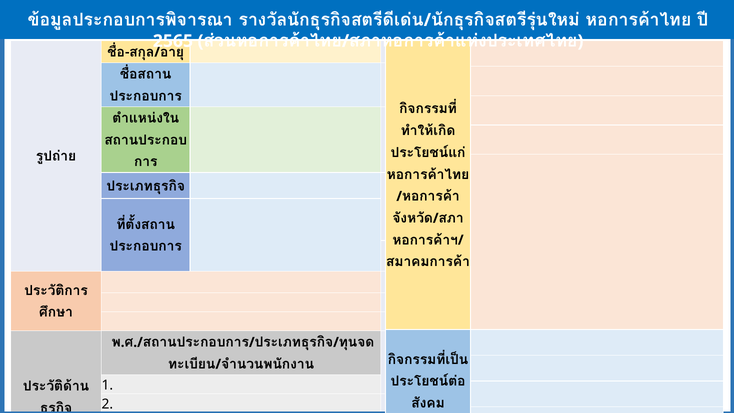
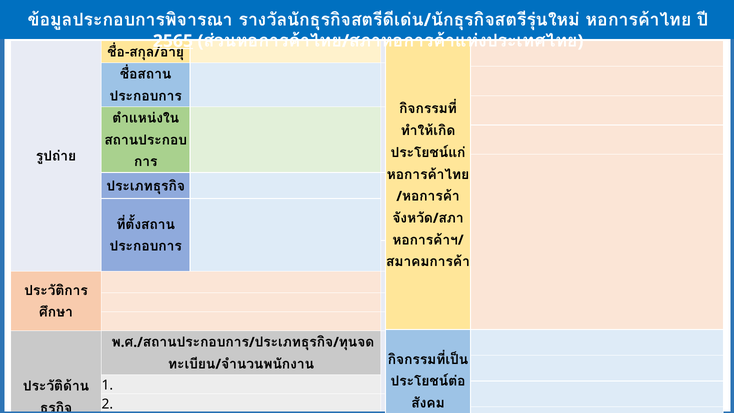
2565 underline: none -> present
